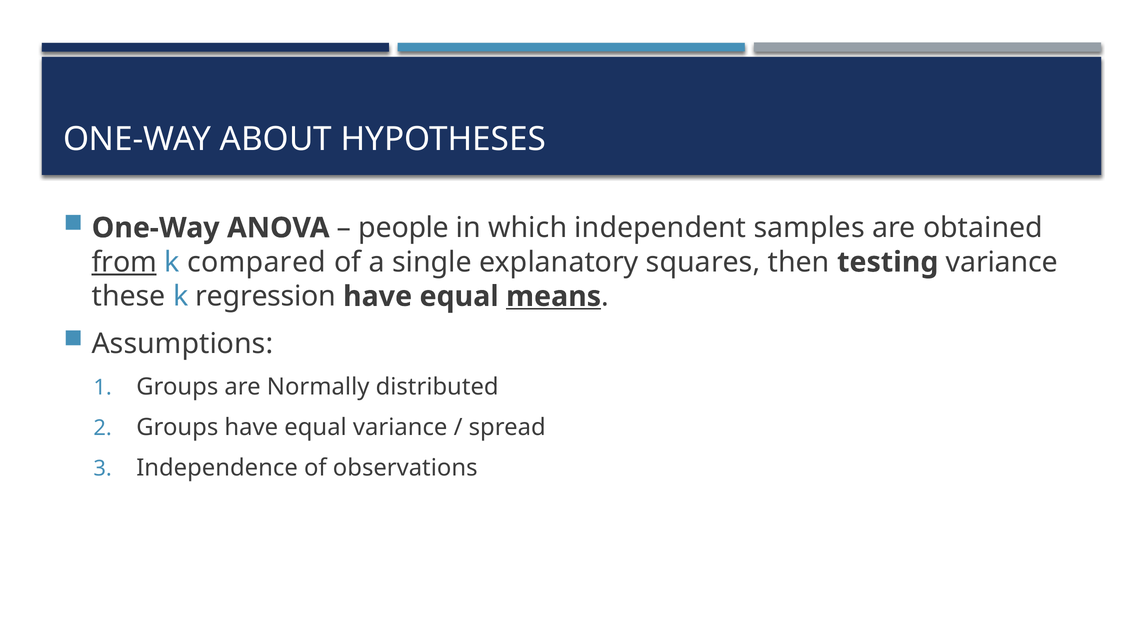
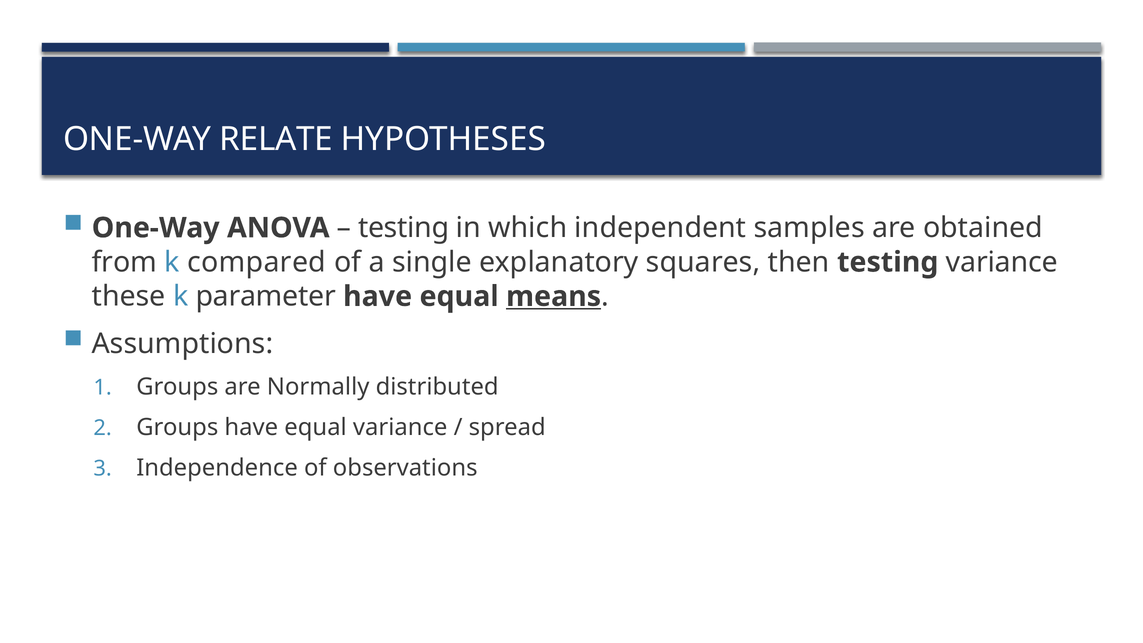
ABOUT: ABOUT -> RELATE
people at (404, 228): people -> testing
from underline: present -> none
regression: regression -> parameter
